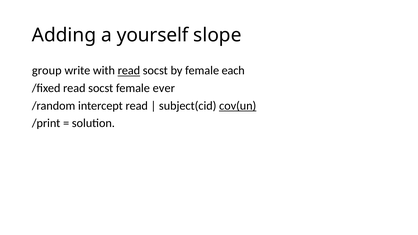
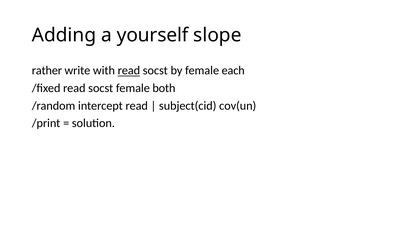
group: group -> rather
ever: ever -> both
cov(un underline: present -> none
